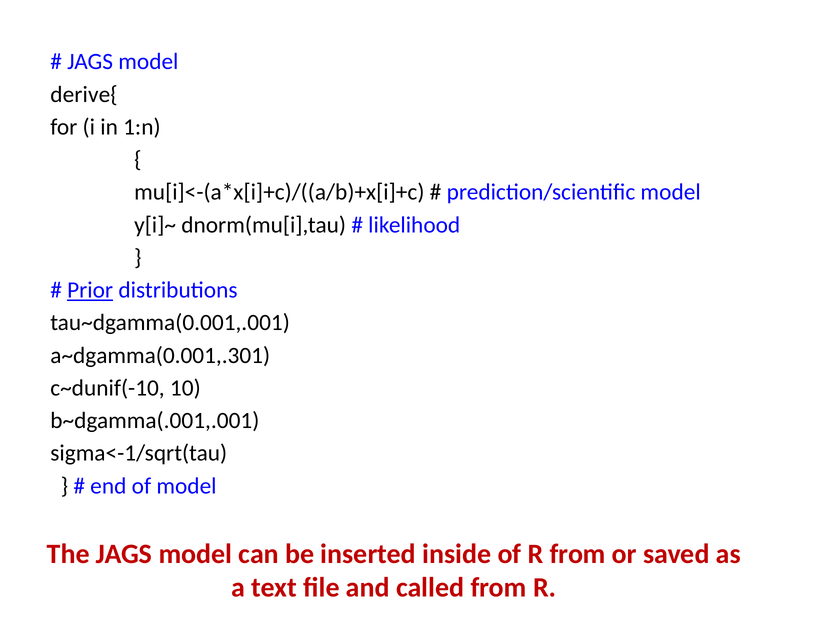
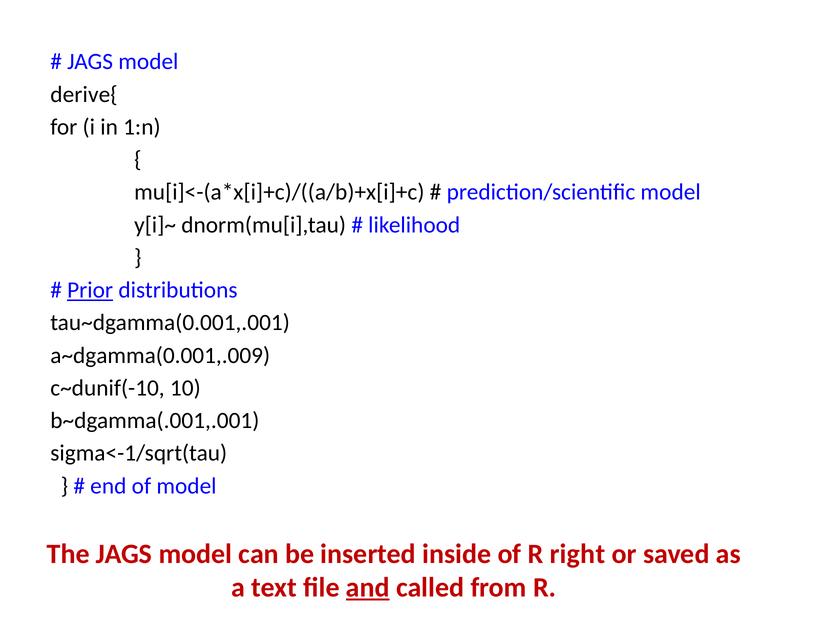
a~dgamma(0.001,.301: a~dgamma(0.001,.301 -> a~dgamma(0.001,.009
R from: from -> right
and underline: none -> present
